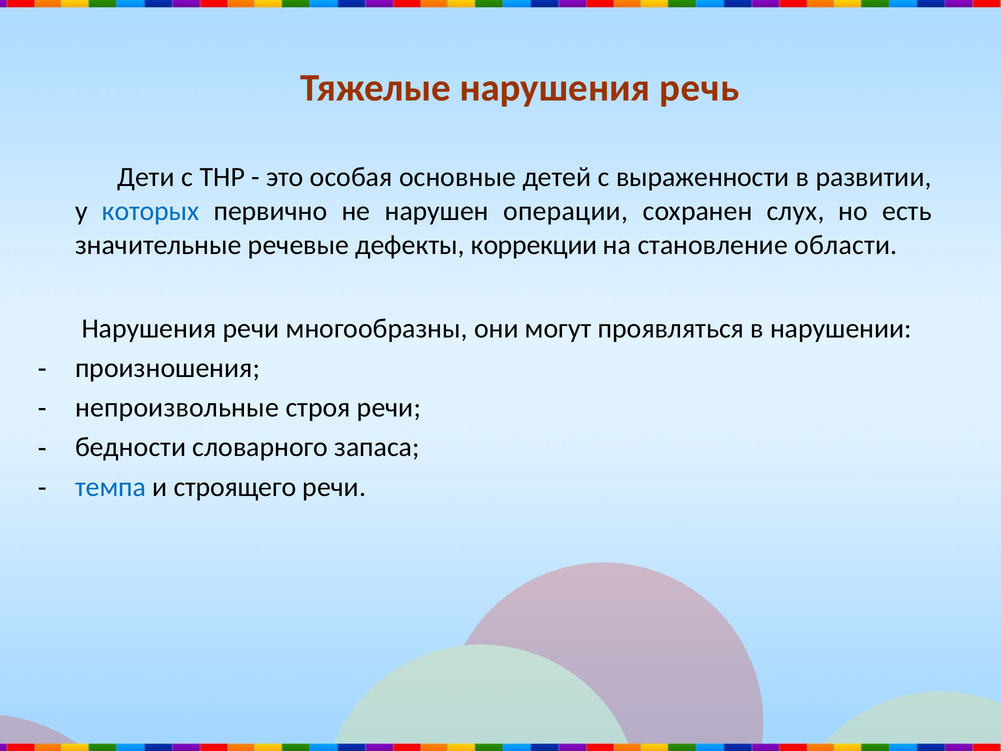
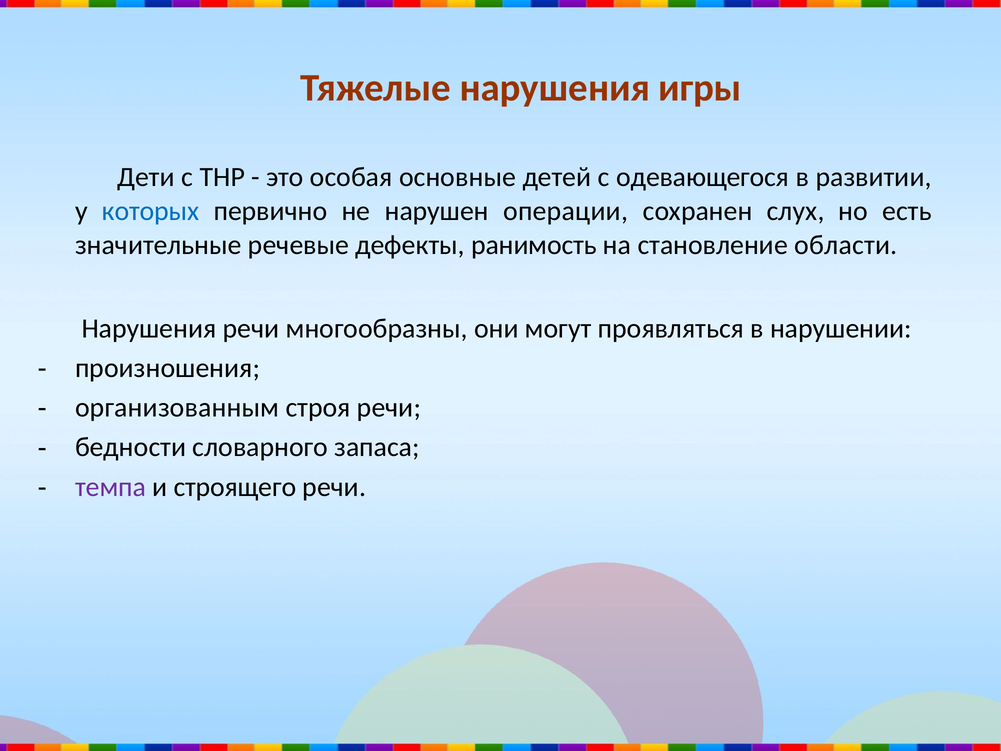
речь: речь -> игры
выраженности: выраженности -> одевающегося
коррекции: коррекции -> ранимость
непроизвольные: непроизвольные -> организованным
темпа colour: blue -> purple
